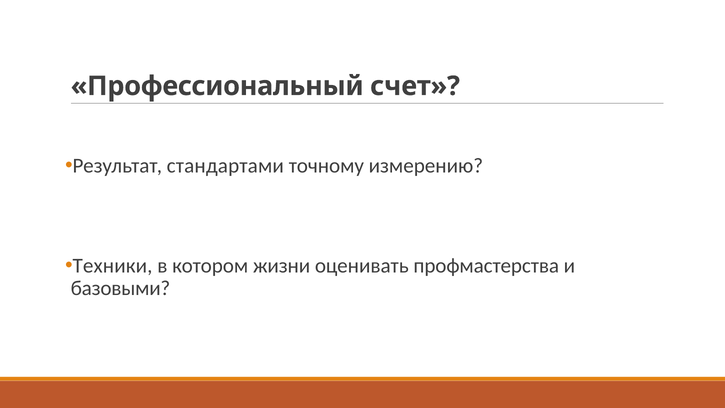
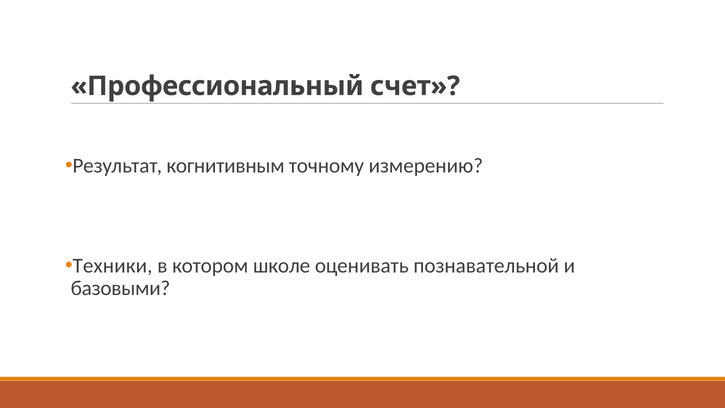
стандартами: стандартами -> когнитивным
жизни: жизни -> школе
профмастерства: профмастерства -> познавательной
